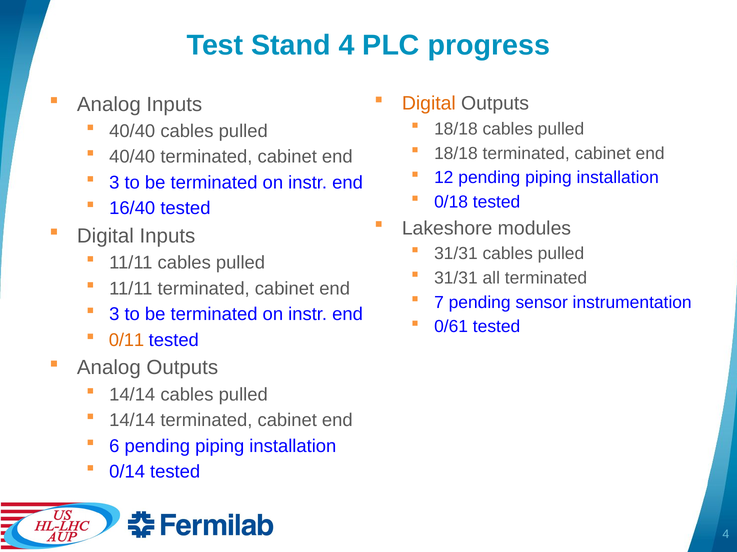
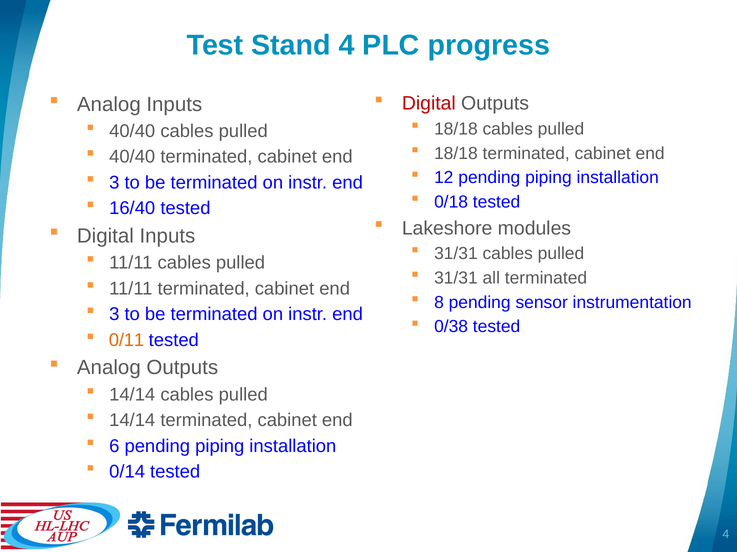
Digital at (429, 104) colour: orange -> red
7: 7 -> 8
0/61: 0/61 -> 0/38
